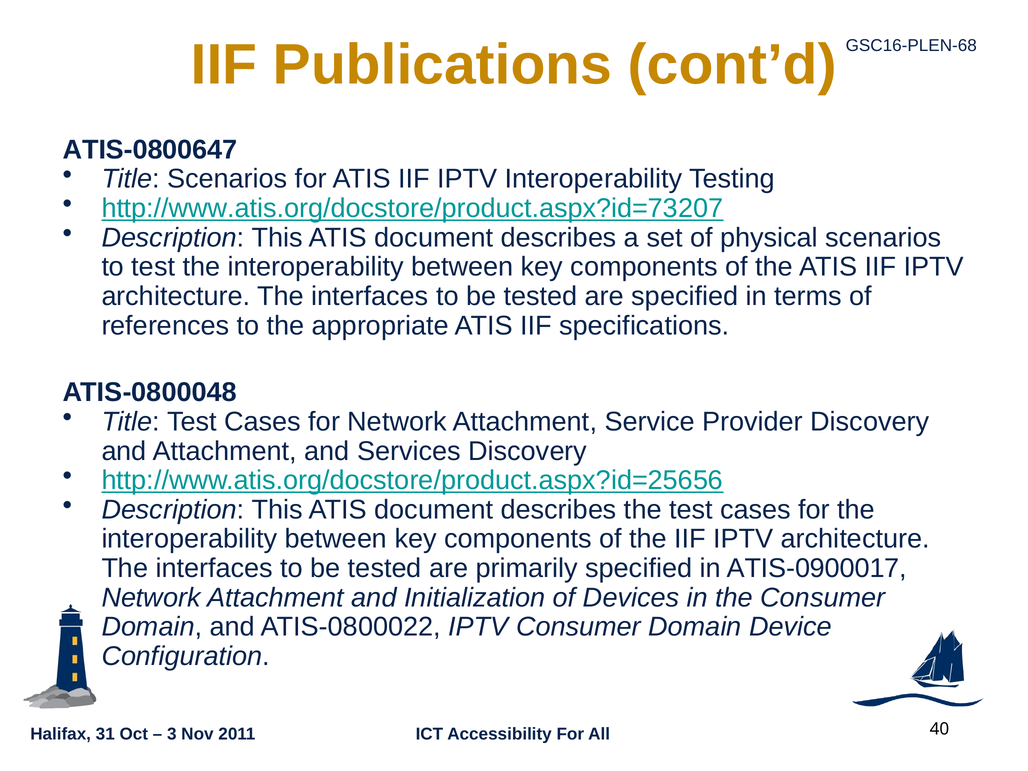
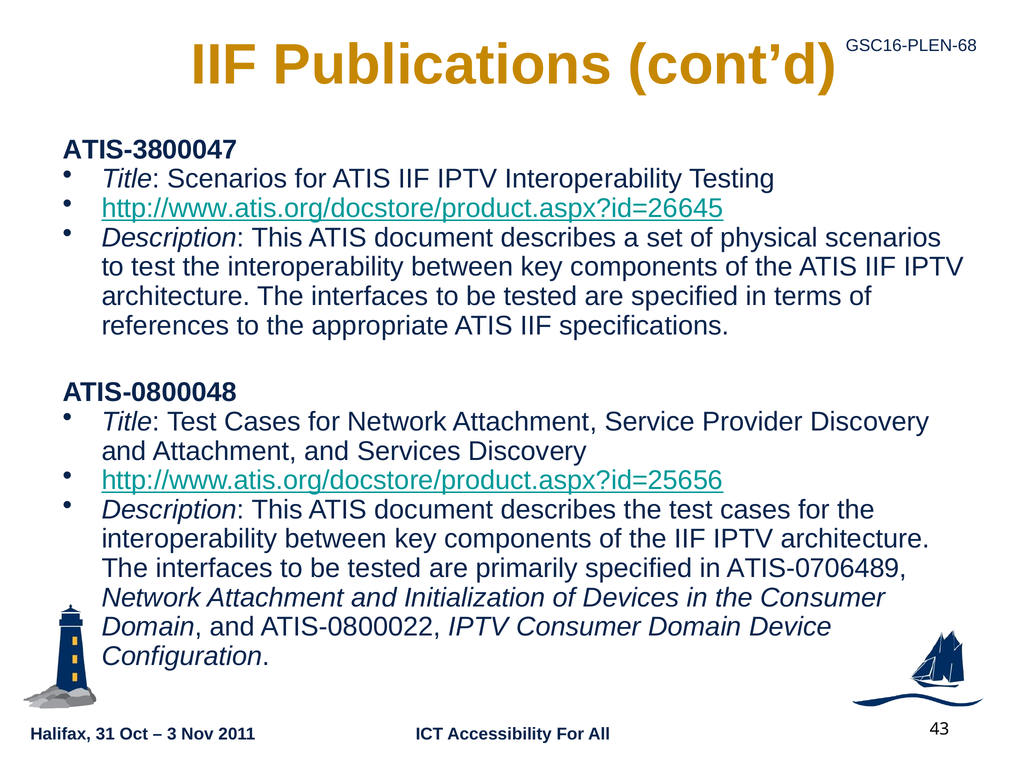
ATIS-0800647: ATIS-0800647 -> ATIS-3800047
http://www.atis.org/docstore/product.aspx?id=73207: http://www.atis.org/docstore/product.aspx?id=73207 -> http://www.atis.org/docstore/product.aspx?id=26645
ATIS-0900017: ATIS-0900017 -> ATIS-0706489
40: 40 -> 43
